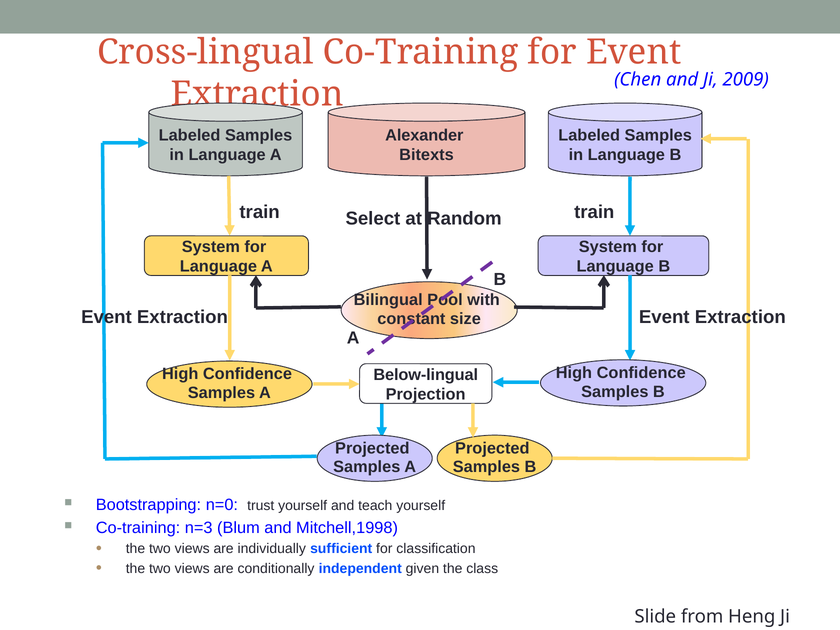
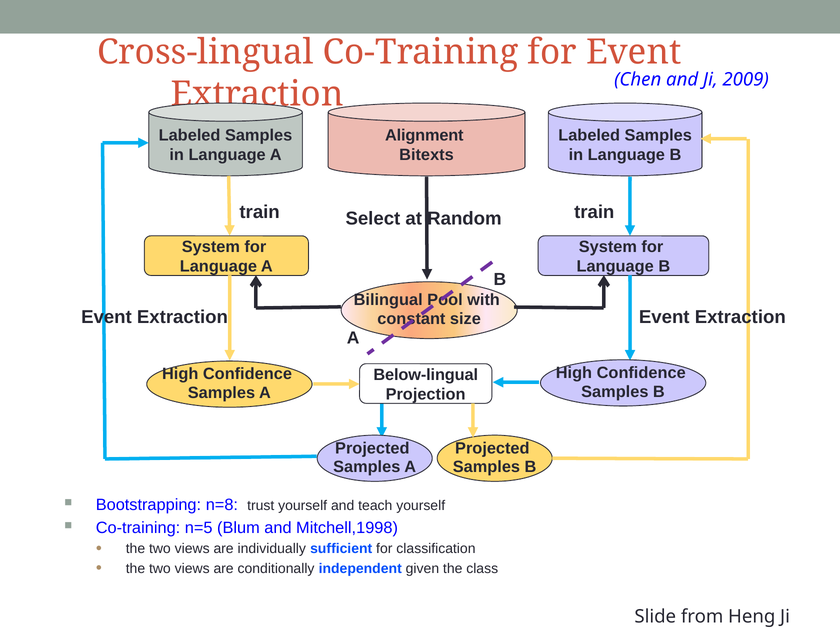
Alexander: Alexander -> Alignment
n=0: n=0 -> n=8
n=3: n=3 -> n=5
